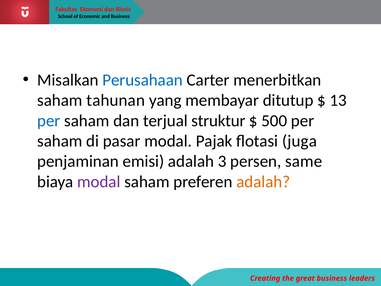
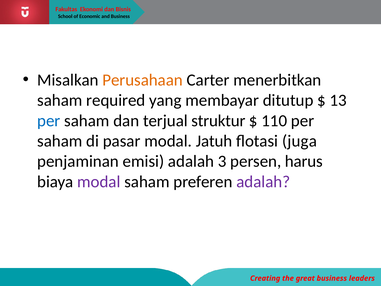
Perusahaan colour: blue -> orange
tahunan: tahunan -> required
500: 500 -> 110
Pajak: Pajak -> Jatuh
same: same -> harus
adalah at (263, 182) colour: orange -> purple
